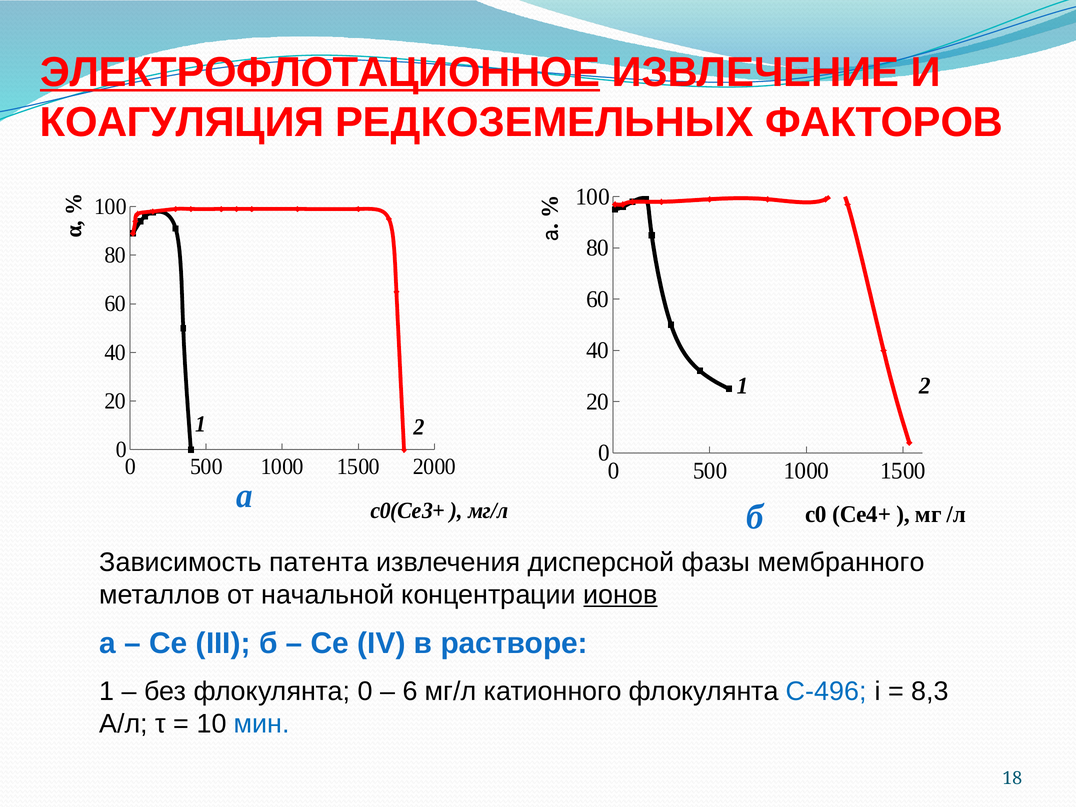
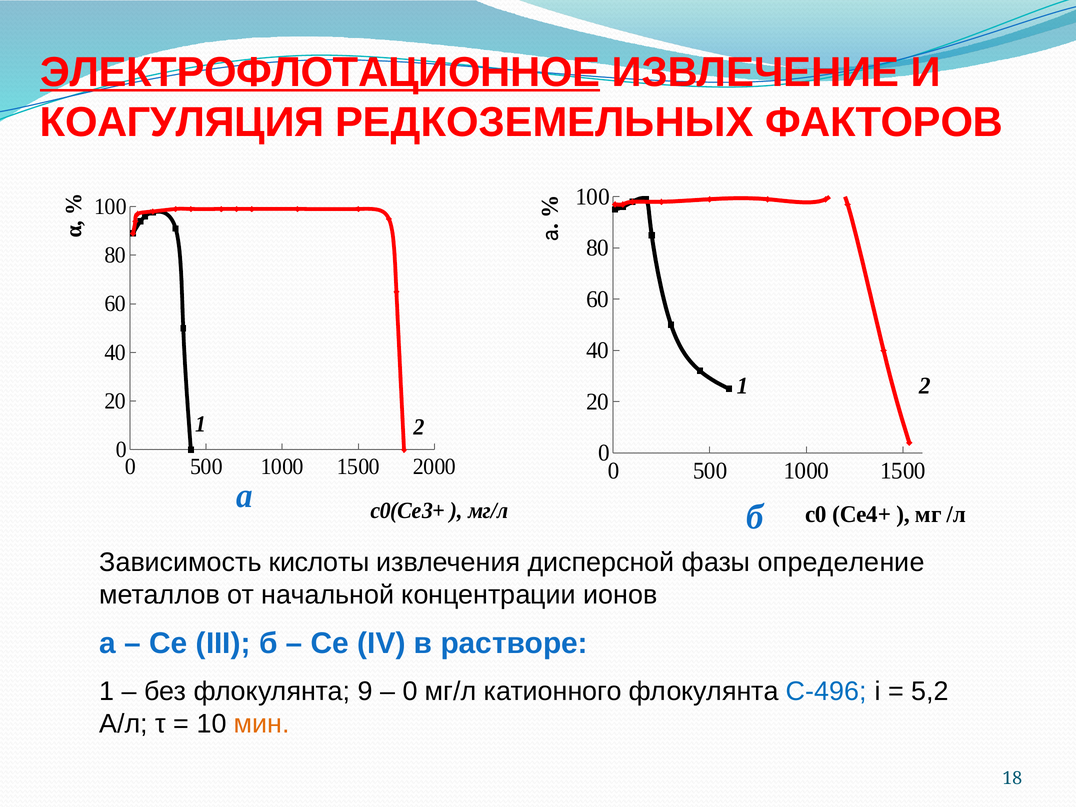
патента: патента -> кислоты
мембранного: мембранного -> определение
ионов underline: present -> none
флокулянта 0: 0 -> 9
6 at (410, 691): 6 -> 0
8,3: 8,3 -> 5,2
мин colour: blue -> orange
